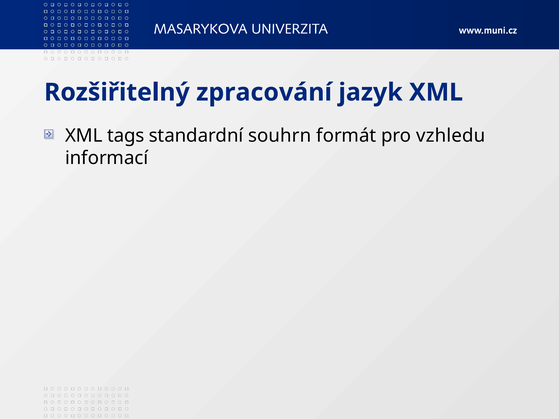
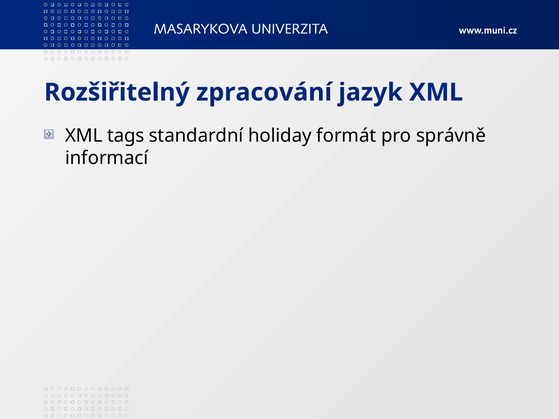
souhrn: souhrn -> holiday
vzhledu: vzhledu -> správně
